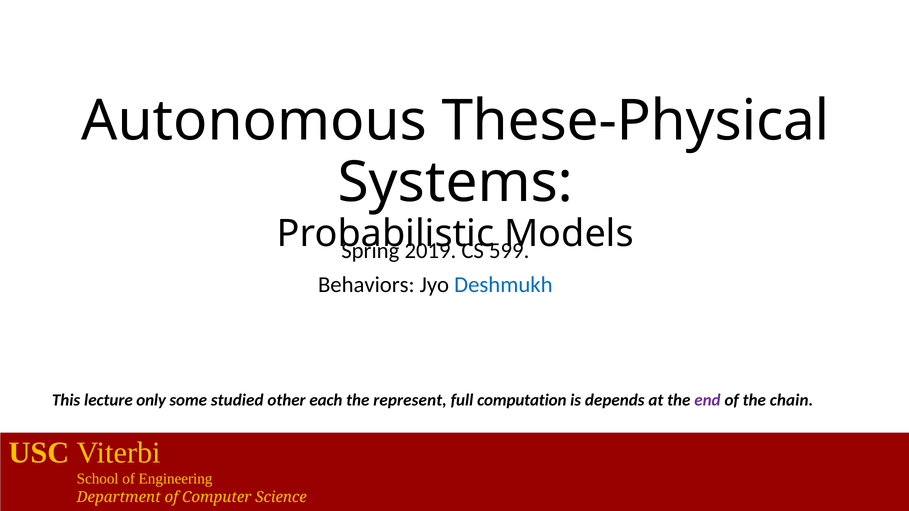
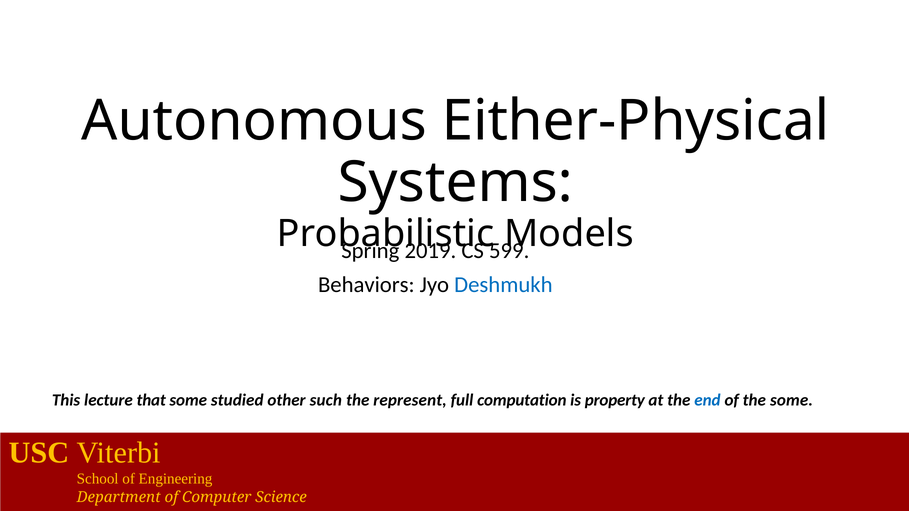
These-Physical: These-Physical -> Either-Physical
only: only -> that
each: each -> such
depends: depends -> property
end colour: purple -> blue
the chain: chain -> some
